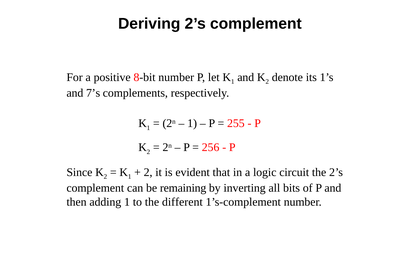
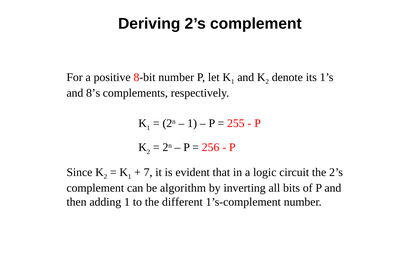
7’s: 7’s -> 8’s
2 at (148, 172): 2 -> 7
remaining: remaining -> algorithm
